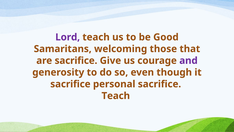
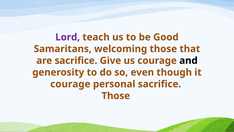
and colour: purple -> black
sacrifice at (70, 84): sacrifice -> courage
Teach at (116, 96): Teach -> Those
